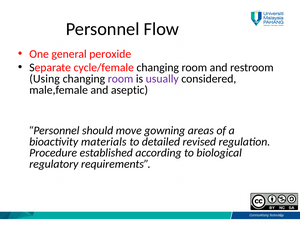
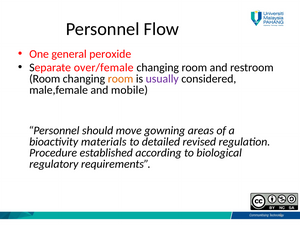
cycle/female: cycle/female -> over/female
Using at (45, 79): Using -> Room
room at (121, 79) colour: purple -> orange
aseptic: aseptic -> mobile
